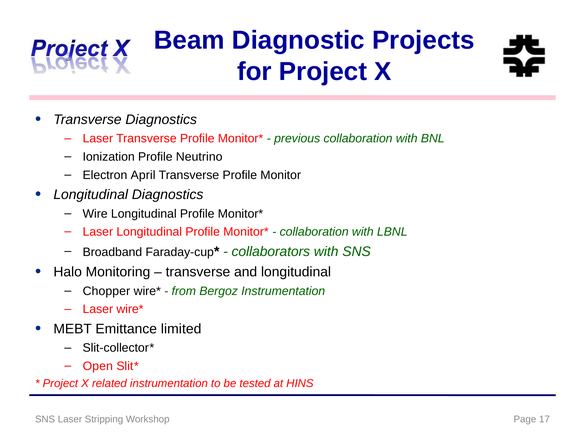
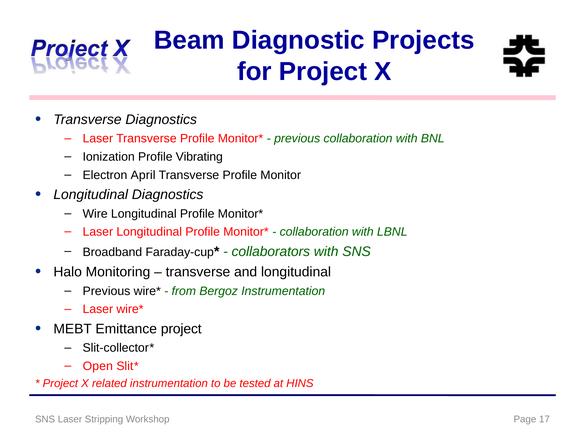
Neutrino: Neutrino -> Vibrating
Chopper at (106, 291): Chopper -> Previous
Emittance limited: limited -> project
